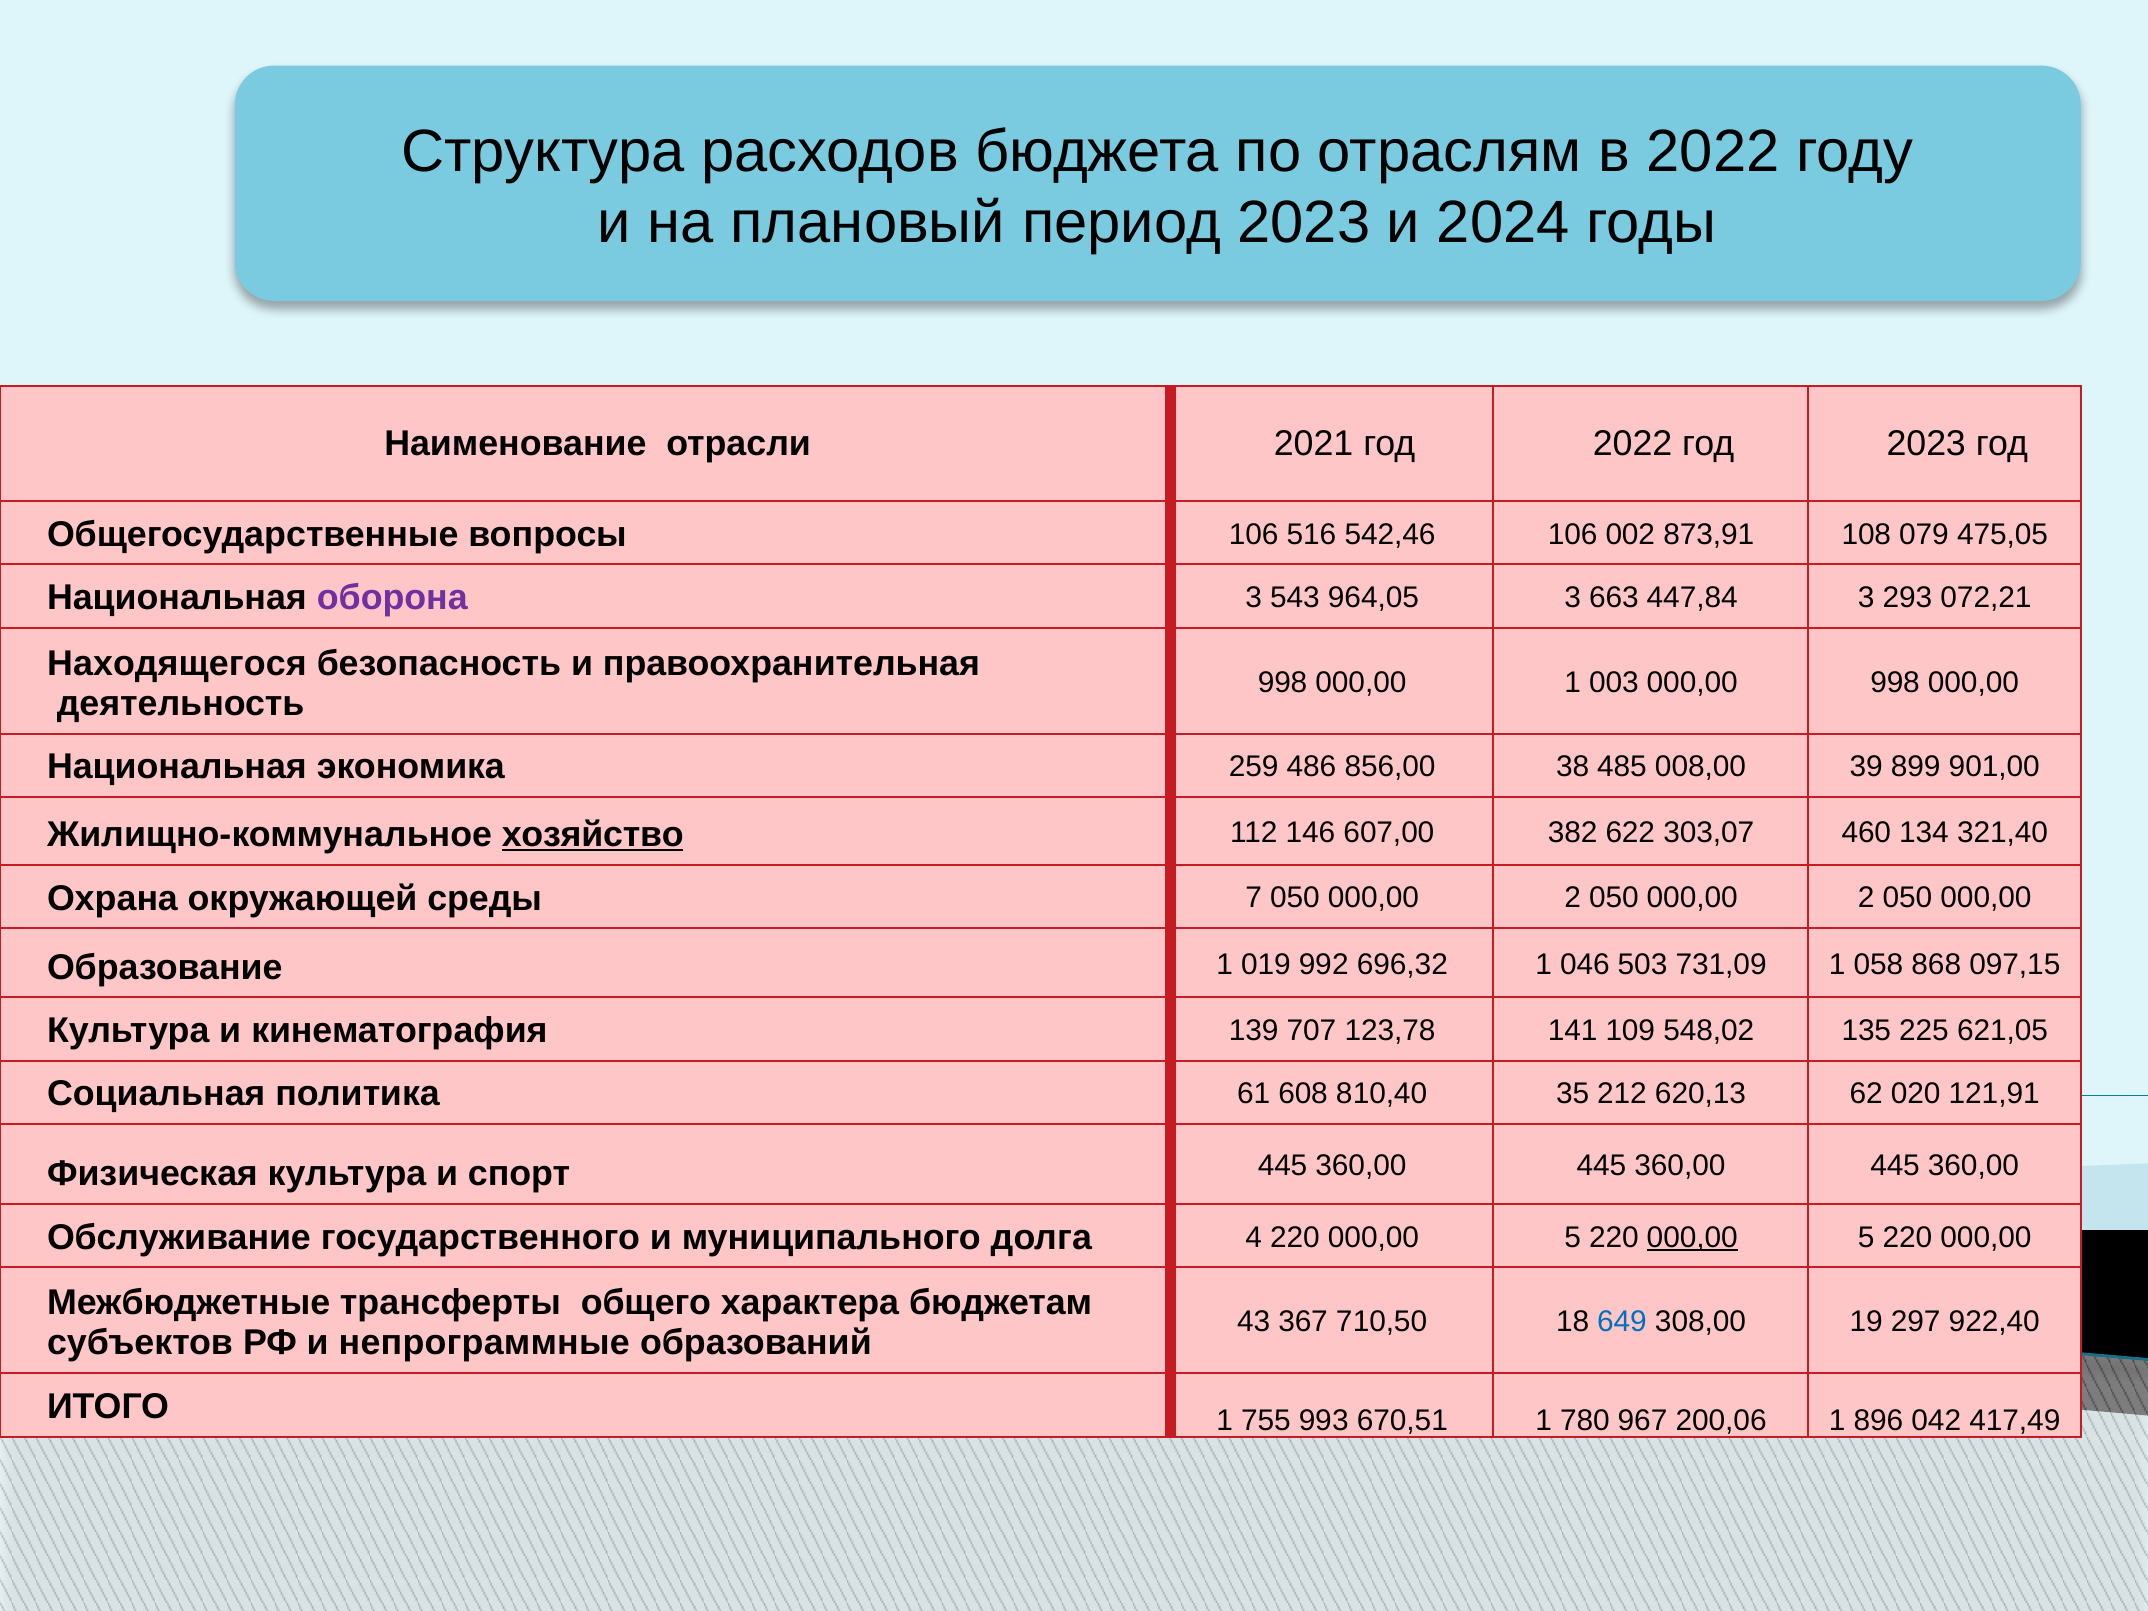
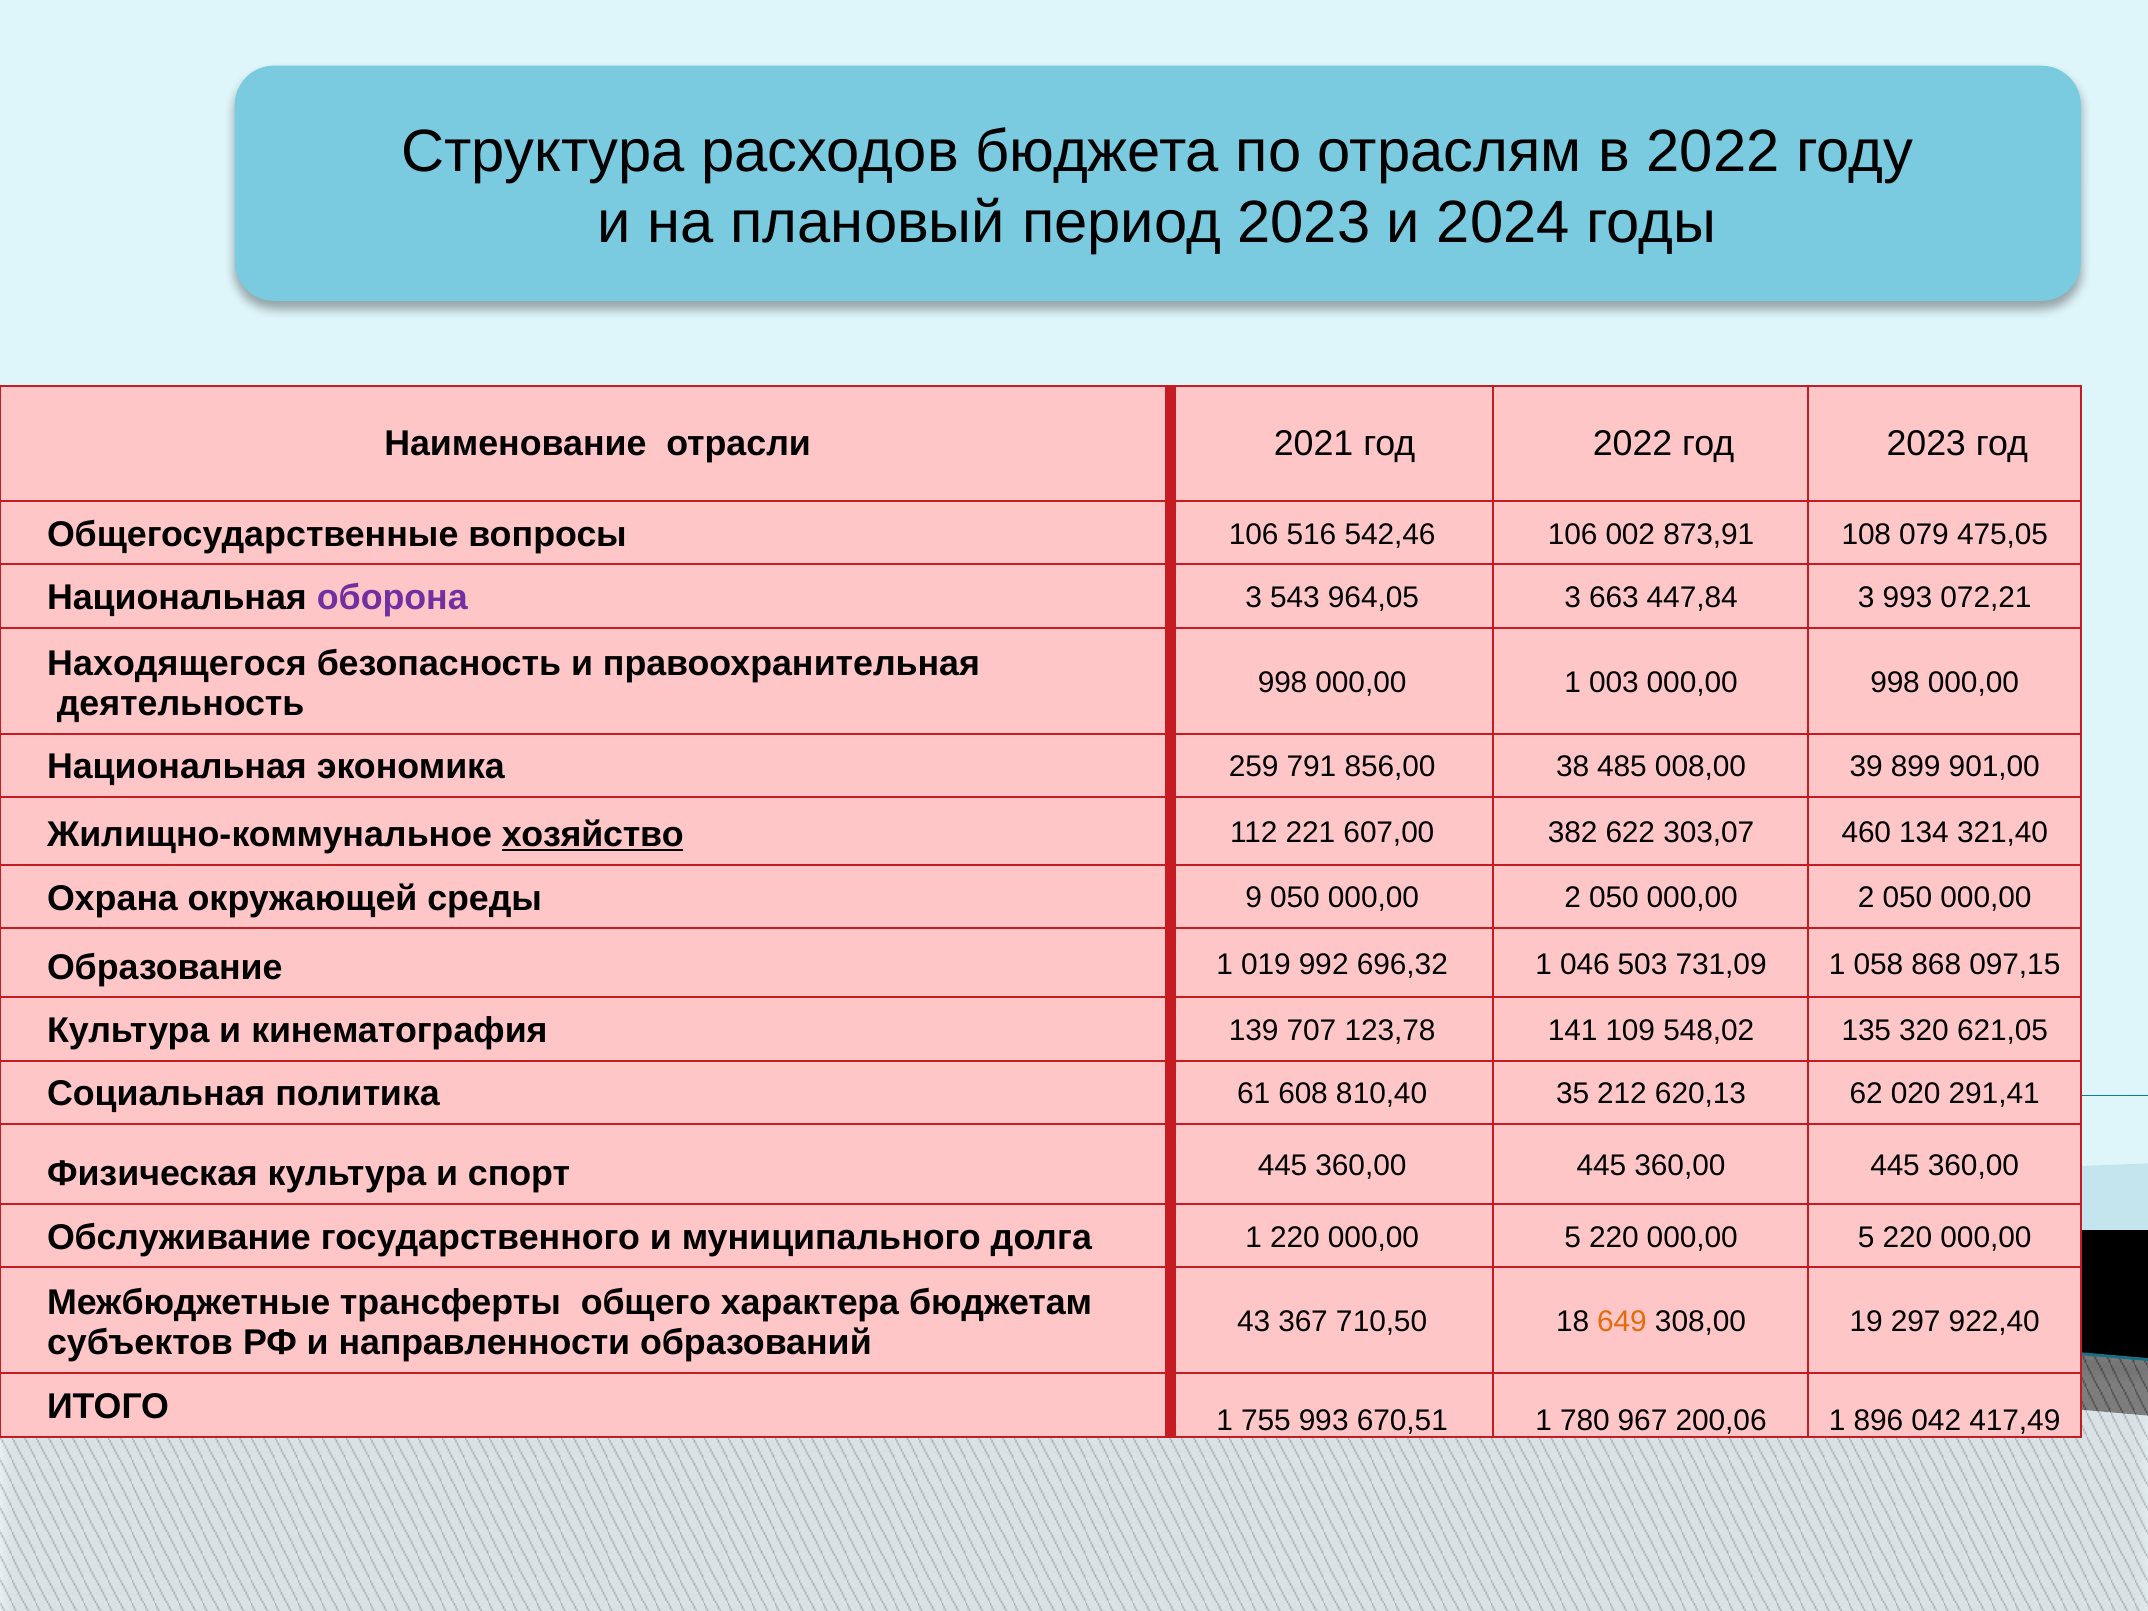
3 293: 293 -> 993
486: 486 -> 791
146: 146 -> 221
7: 7 -> 9
225: 225 -> 320
121,91: 121,91 -> 291,41
долга 4: 4 -> 1
000,00 at (1692, 1237) underline: present -> none
649 colour: blue -> orange
непрограммные: непрограммные -> направленности
